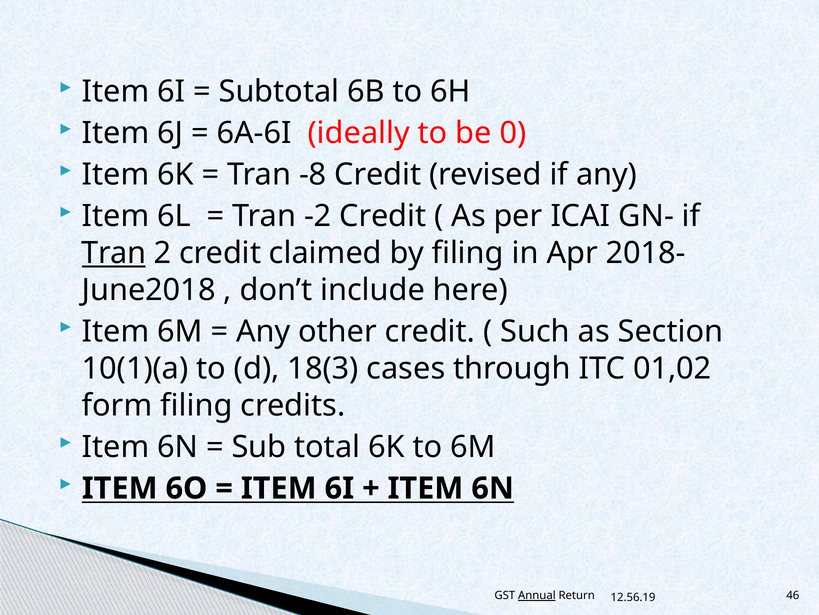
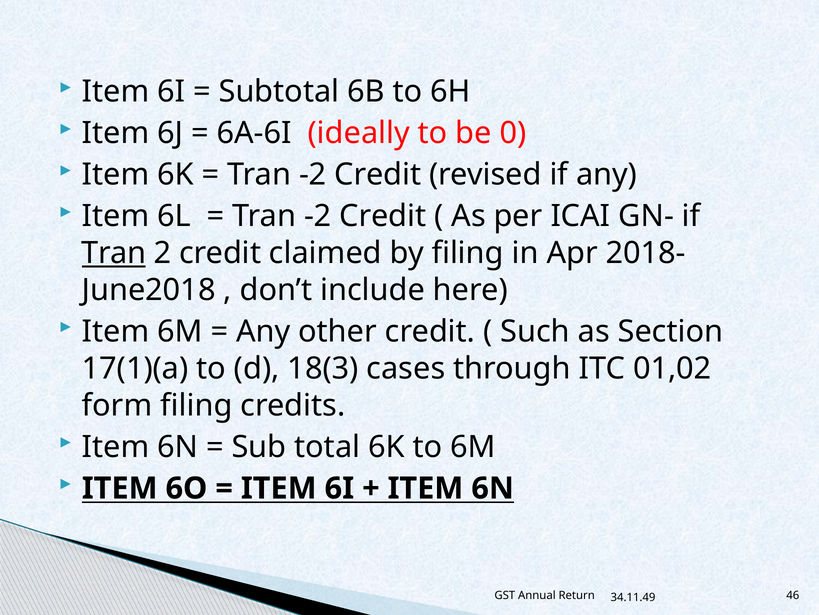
-8 at (313, 175): -8 -> -2
10(1)(a: 10(1)(a -> 17(1)(a
Annual underline: present -> none
12.56.19: 12.56.19 -> 34.11.49
